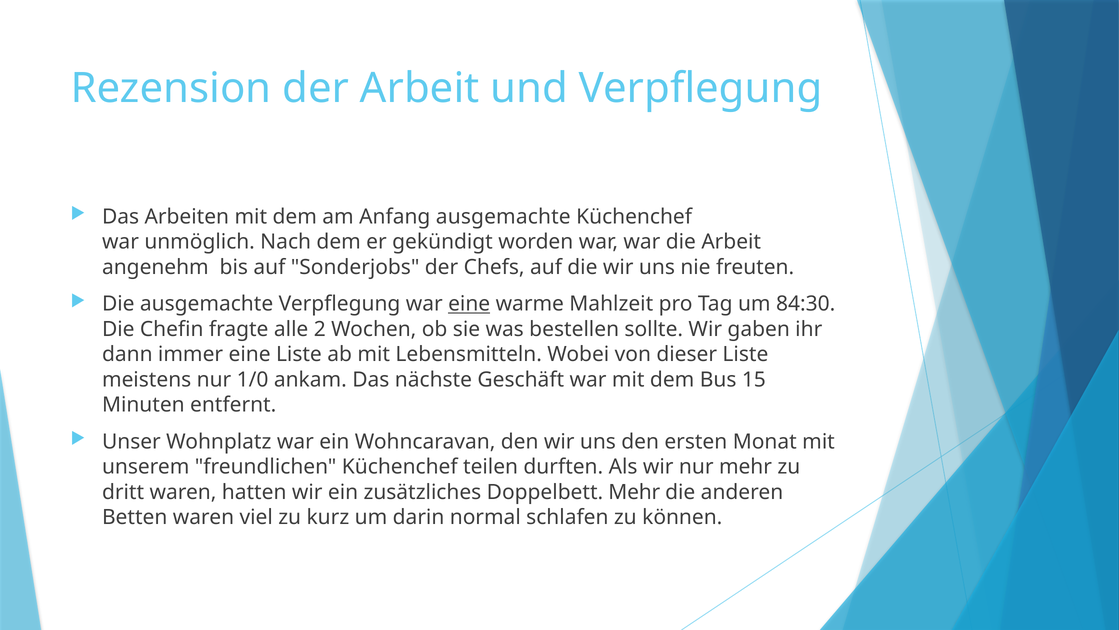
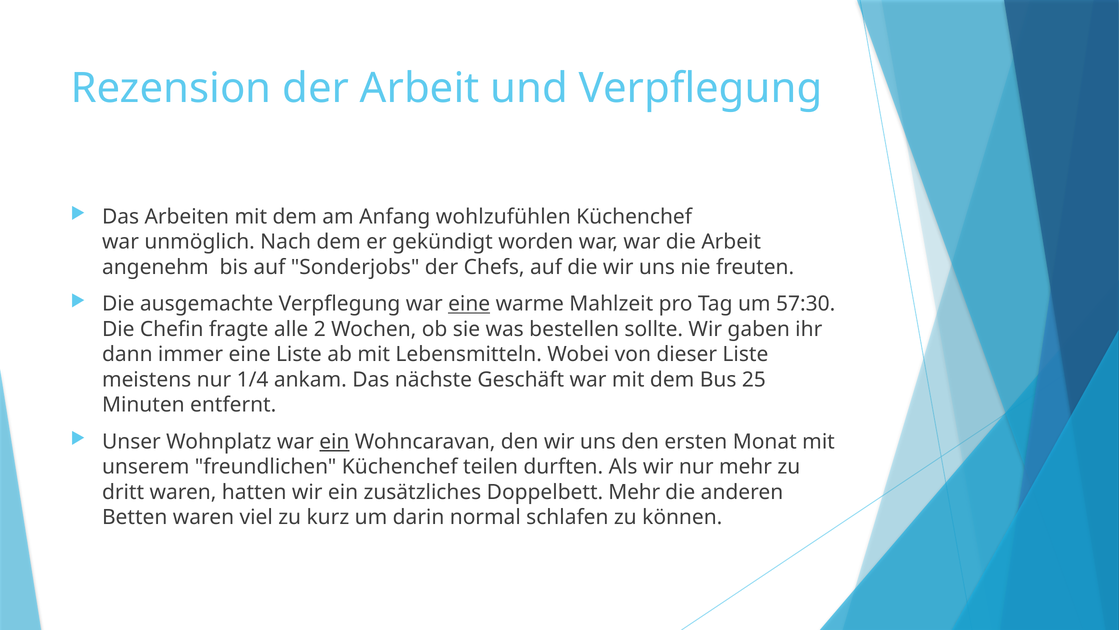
Anfang ausgemachte: ausgemachte -> wohlzufühlen
84:30: 84:30 -> 57:30
1/0: 1/0 -> 1/4
15: 15 -> 25
ein at (334, 441) underline: none -> present
